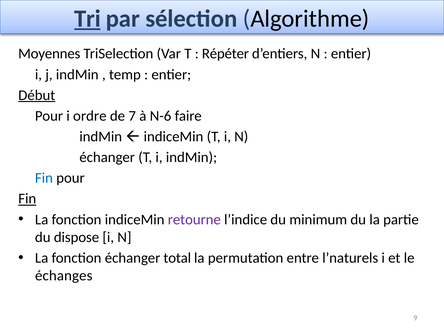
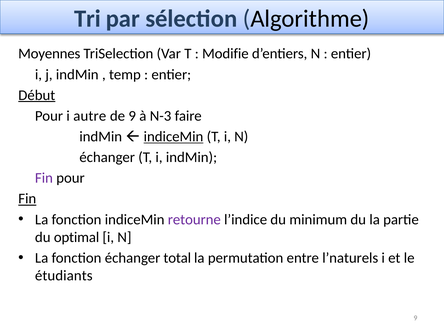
Tri underline: present -> none
Répéter: Répéter -> Modifie
ordre: ordre -> autre
de 7: 7 -> 9
N-6: N-6 -> N-3
indiceMin at (173, 137) underline: none -> present
Fin at (44, 178) colour: blue -> purple
dispose: dispose -> optimal
échanges: échanges -> étudiants
